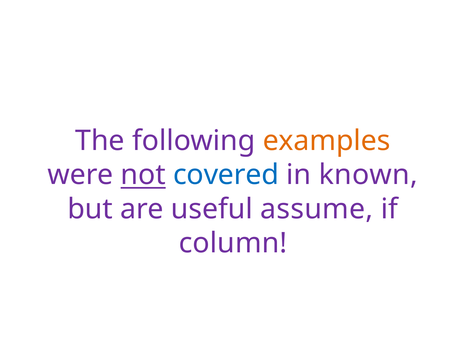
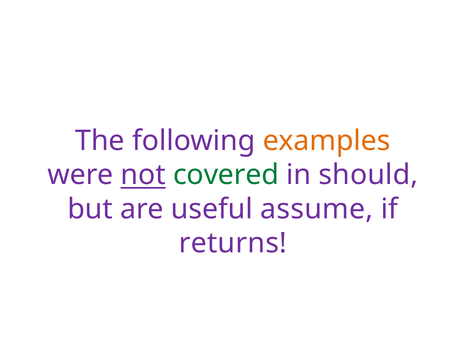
covered colour: blue -> green
known: known -> should
column: column -> returns
